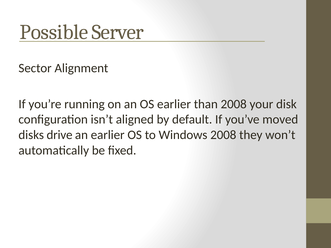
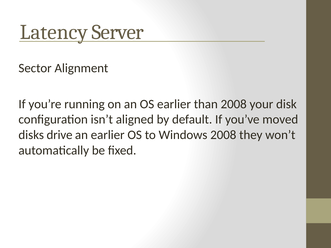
Possible: Possible -> Latency
